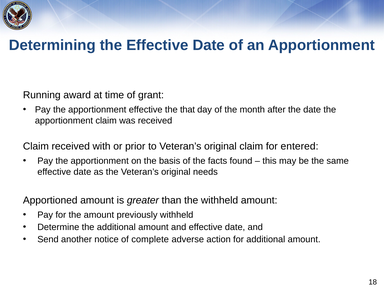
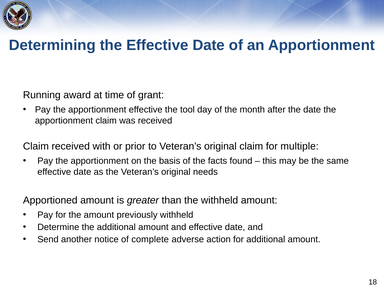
that: that -> tool
entered: entered -> multiple
